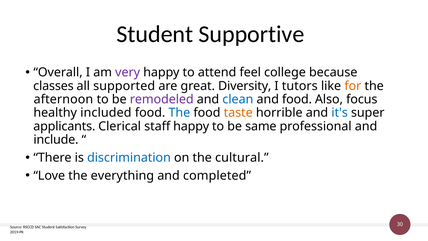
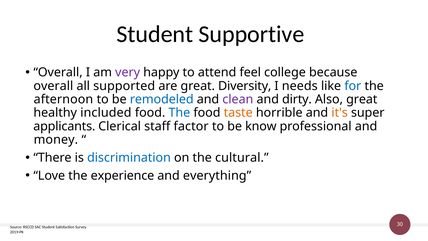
classes at (53, 86): classes -> overall
tutors: tutors -> needs
for colour: orange -> blue
remodeled colour: purple -> blue
clean colour: blue -> purple
and food: food -> dirty
Also focus: focus -> great
it's colour: blue -> orange
staff happy: happy -> factor
same: same -> know
include: include -> money
everything: everything -> experience
completed: completed -> everything
